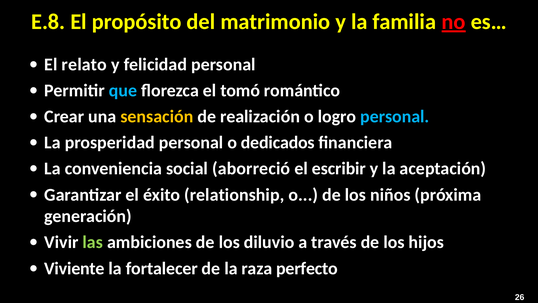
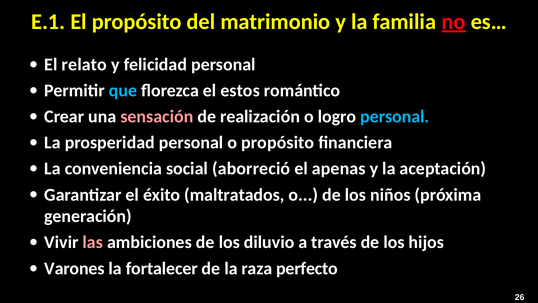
E.8: E.8 -> E.1
tomó: tomó -> estos
sensación colour: yellow -> pink
o dedicados: dedicados -> propósito
escribir: escribir -> apenas
relationship: relationship -> maltratados
las colour: light green -> pink
Viviente: Viviente -> Varones
